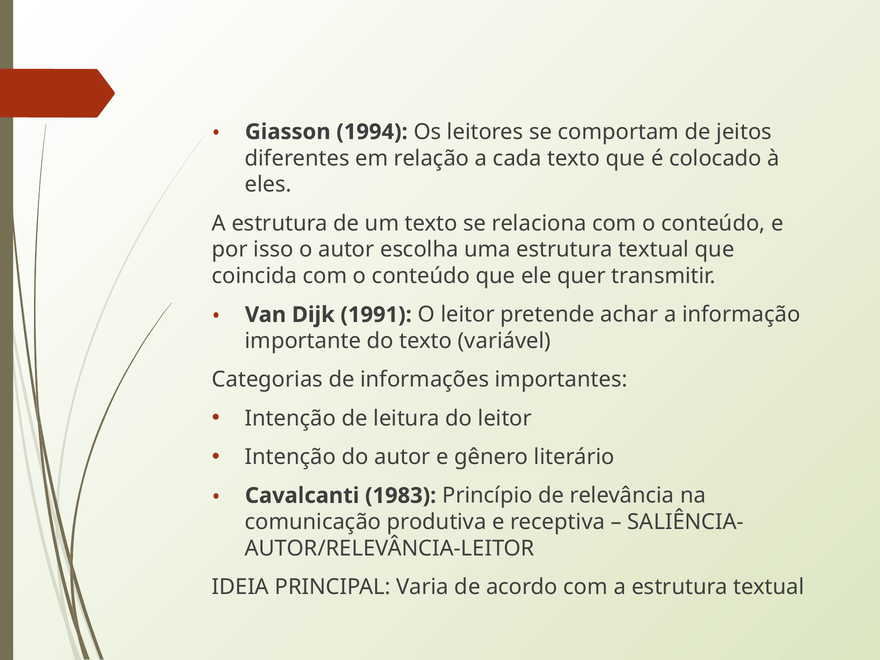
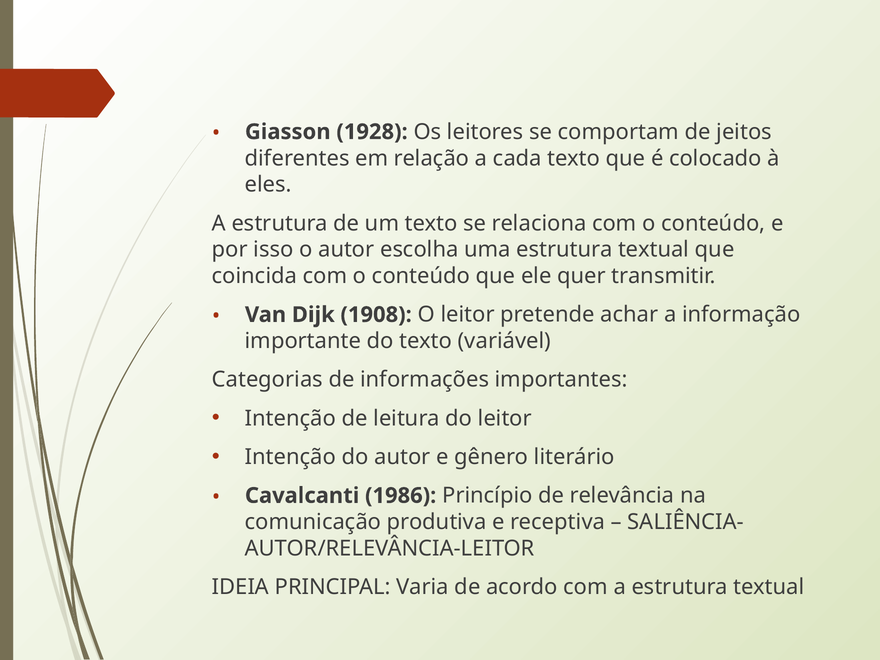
1994: 1994 -> 1928
1991: 1991 -> 1908
1983: 1983 -> 1986
